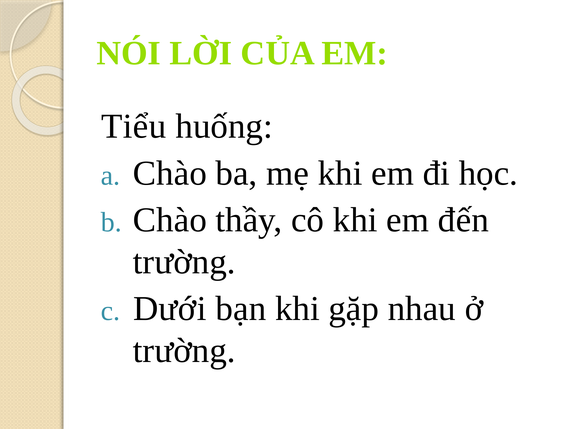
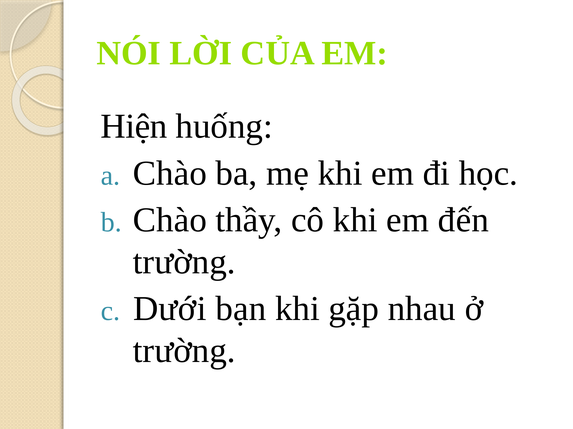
Tiểu: Tiểu -> Hiện
